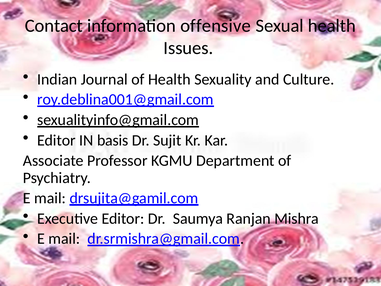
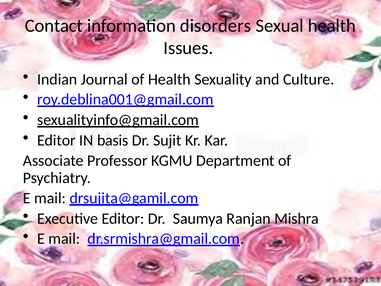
offensive: offensive -> disorders
